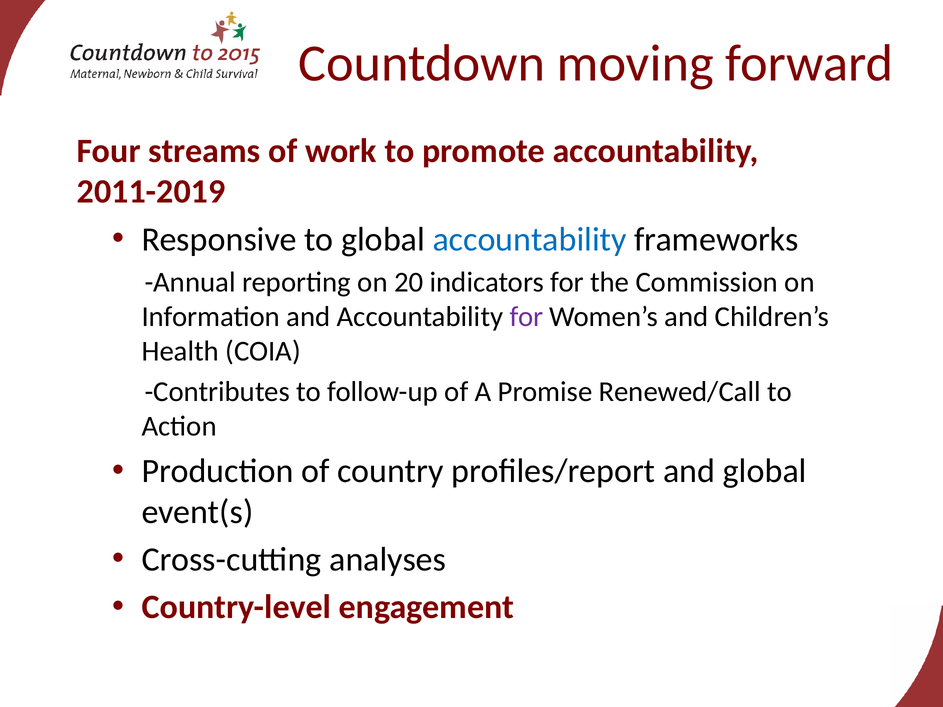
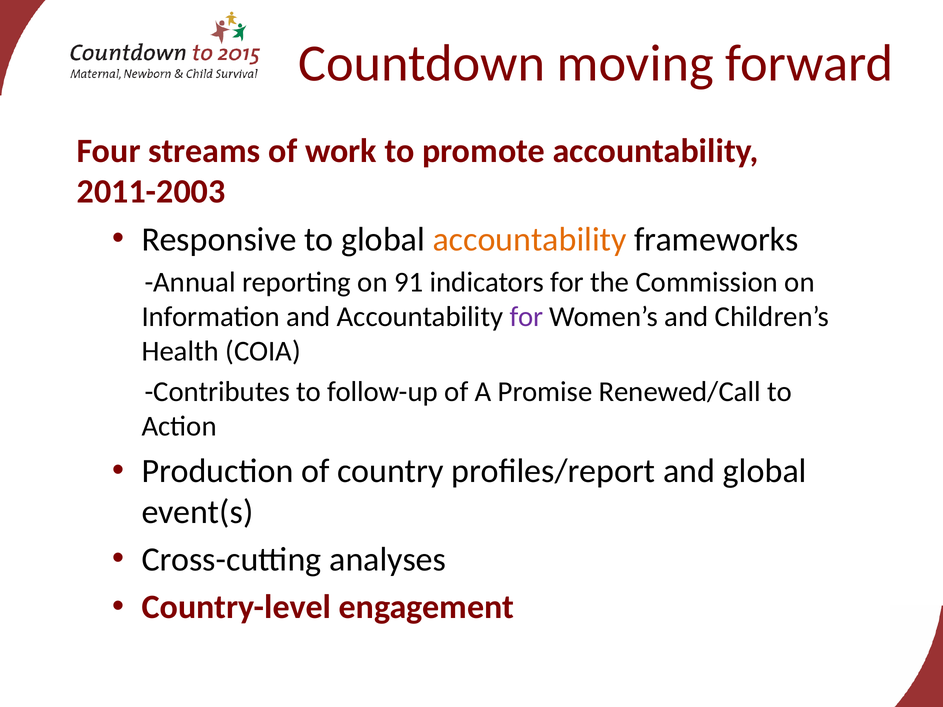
2011-2019: 2011-2019 -> 2011-2003
accountability at (530, 239) colour: blue -> orange
20: 20 -> 91
